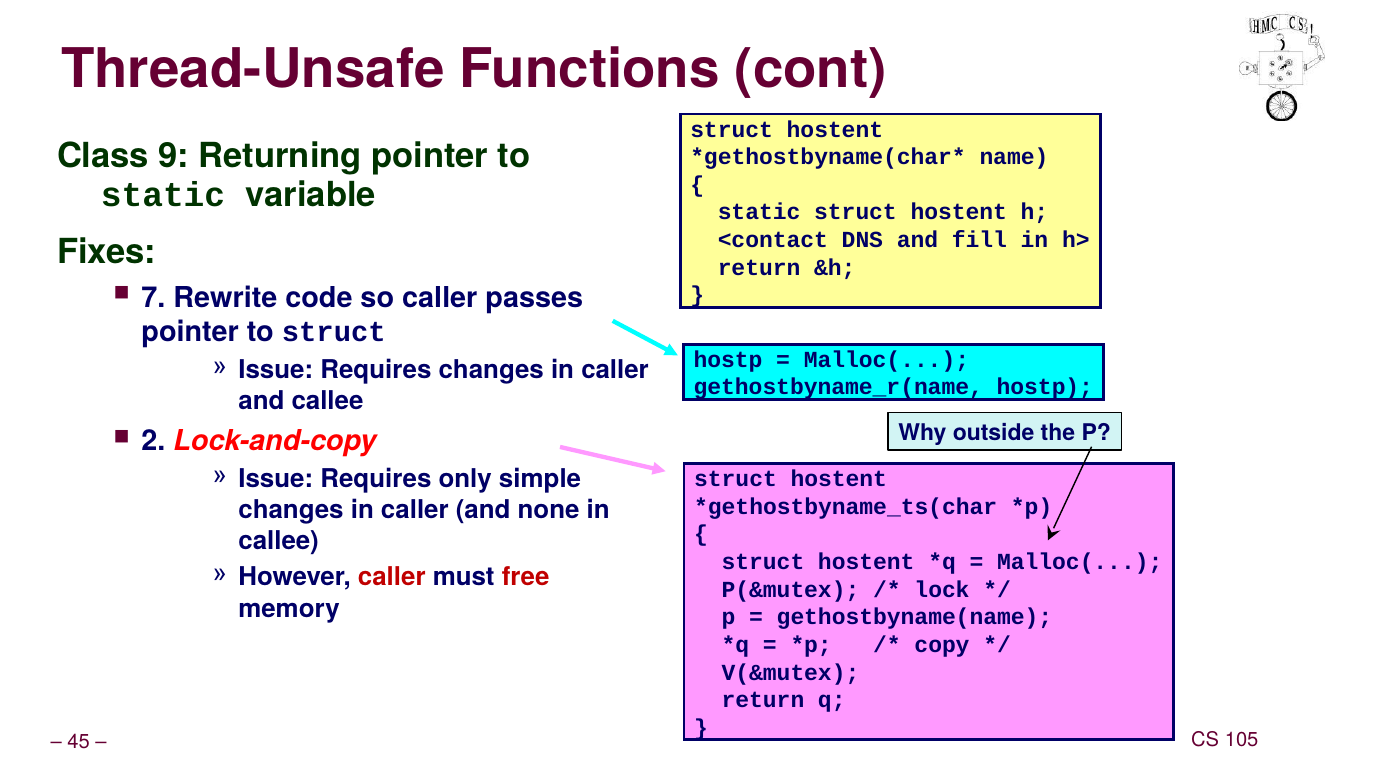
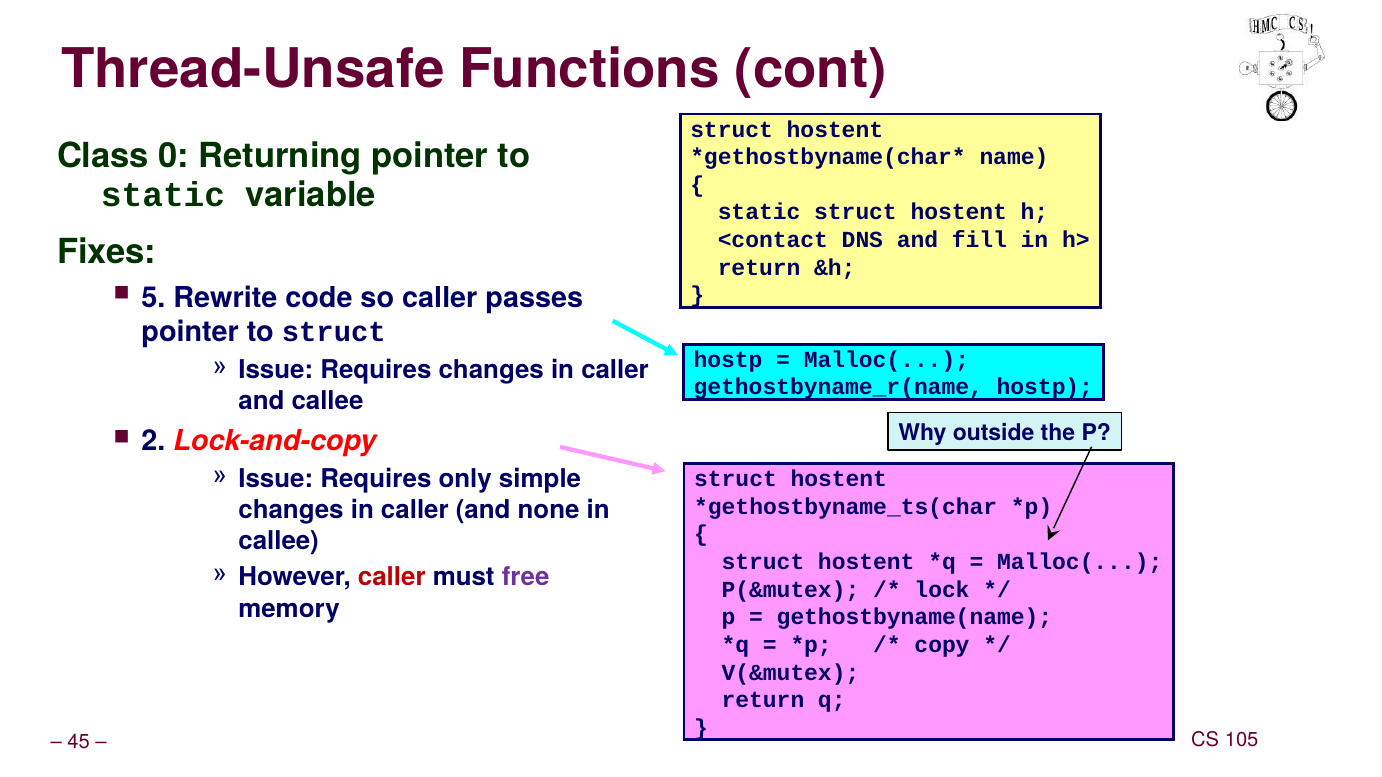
9: 9 -> 0
7: 7 -> 5
free colour: red -> purple
